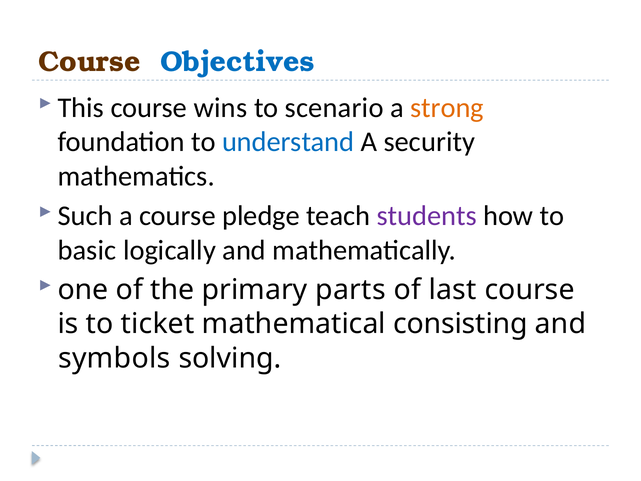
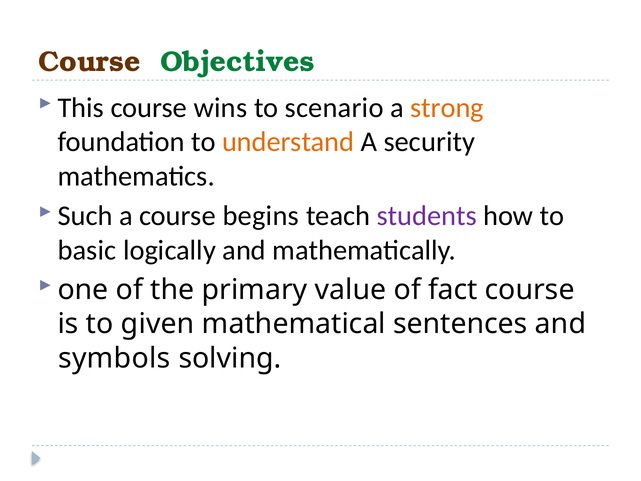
Objectives colour: blue -> green
understand colour: blue -> orange
pledge: pledge -> begins
parts: parts -> value
last: last -> fact
ticket: ticket -> given
consisting: consisting -> sentences
